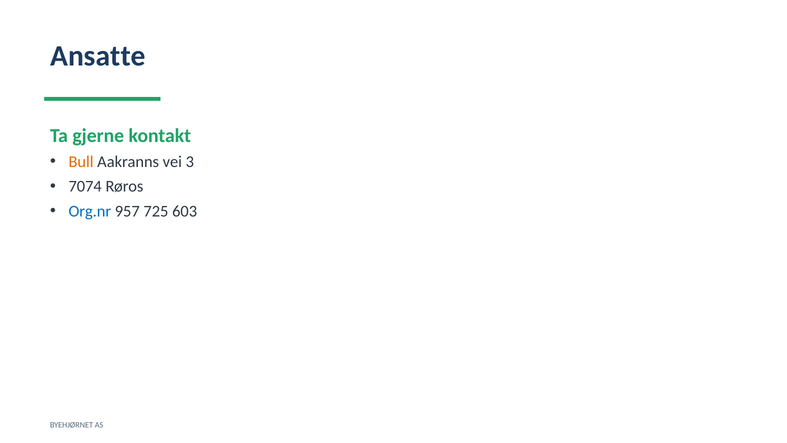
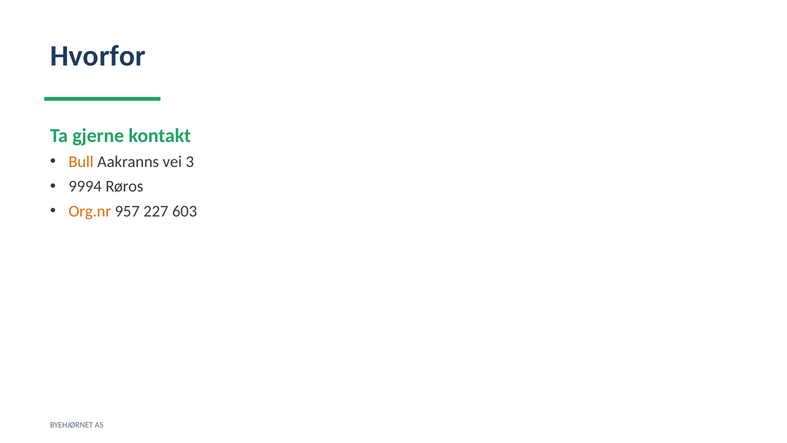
Ansatte: Ansatte -> Hvorfor
7074: 7074 -> 9994
Org.nr colour: blue -> orange
725: 725 -> 227
